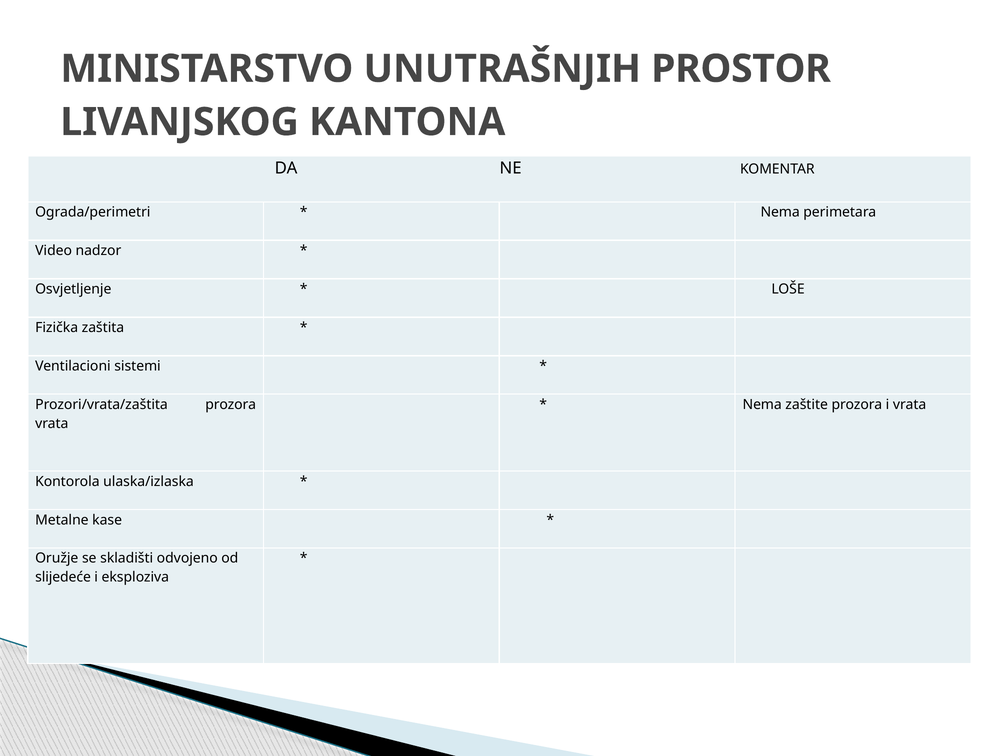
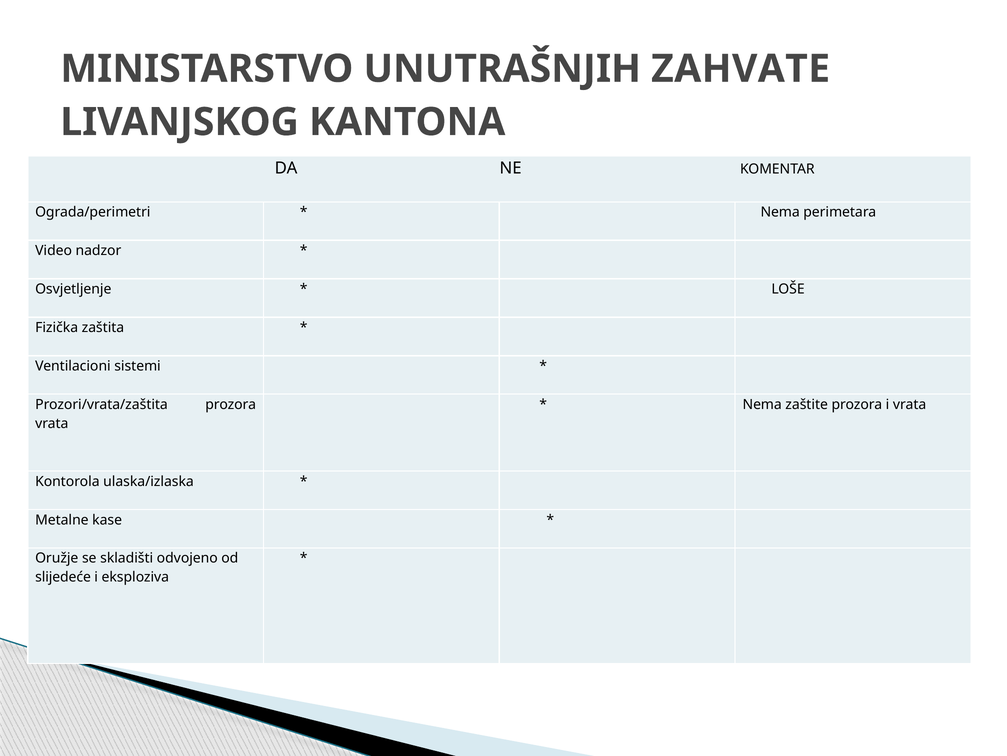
PROSTOR: PROSTOR -> ZAHVATE
